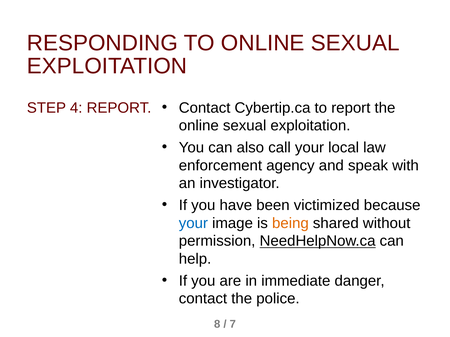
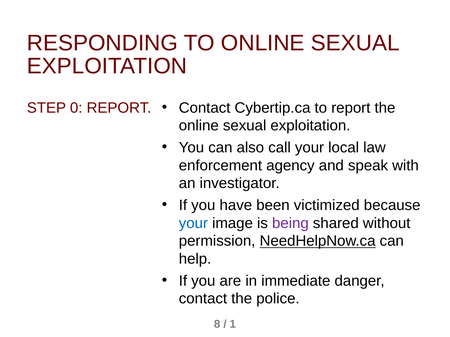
4: 4 -> 0
being colour: orange -> purple
7: 7 -> 1
